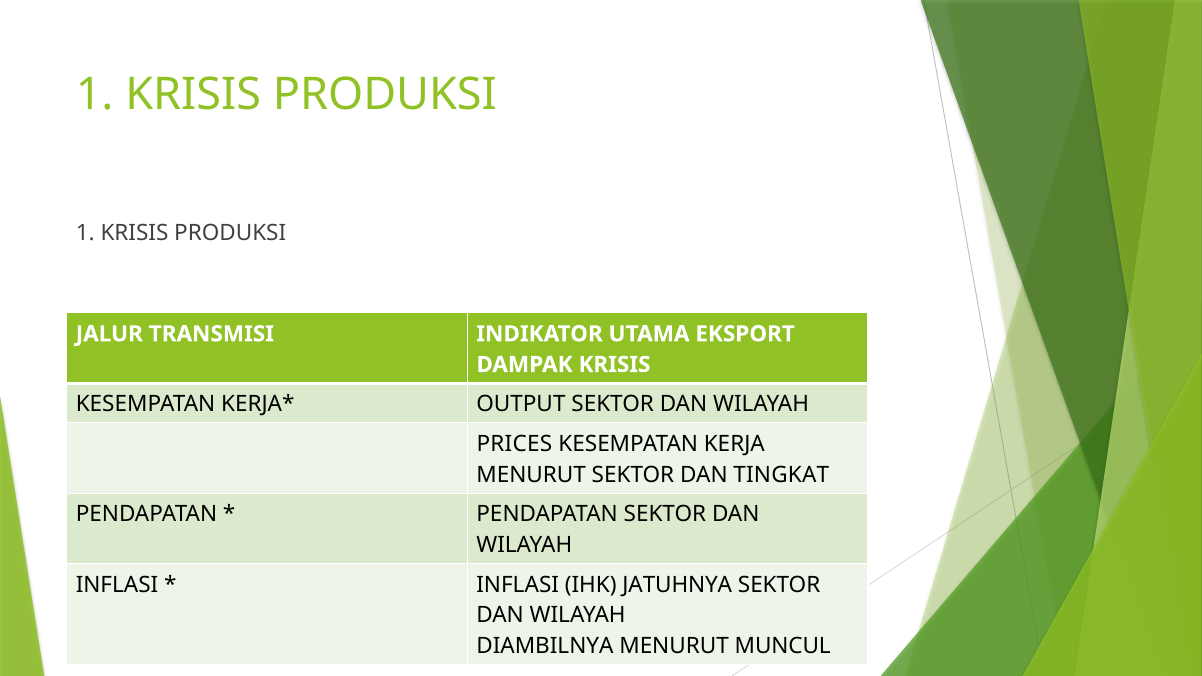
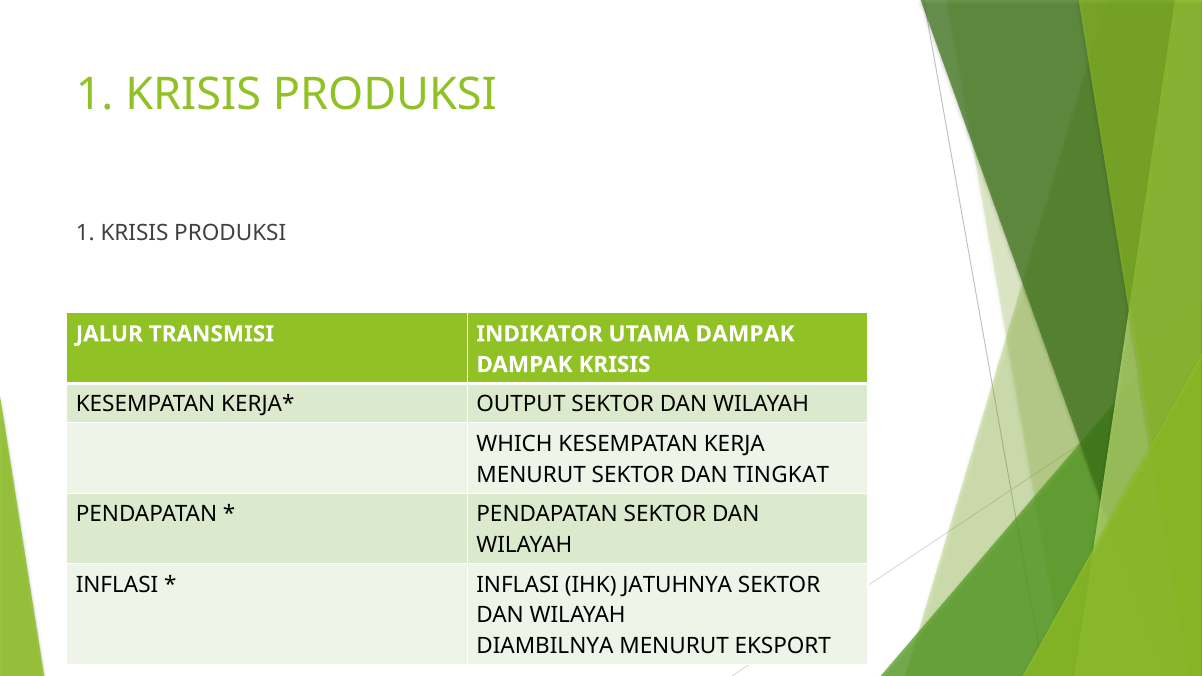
UTAMA EKSPORT: EKSPORT -> DAMPAK
PRICES: PRICES -> WHICH
MUNCUL: MUNCUL -> EKSPORT
